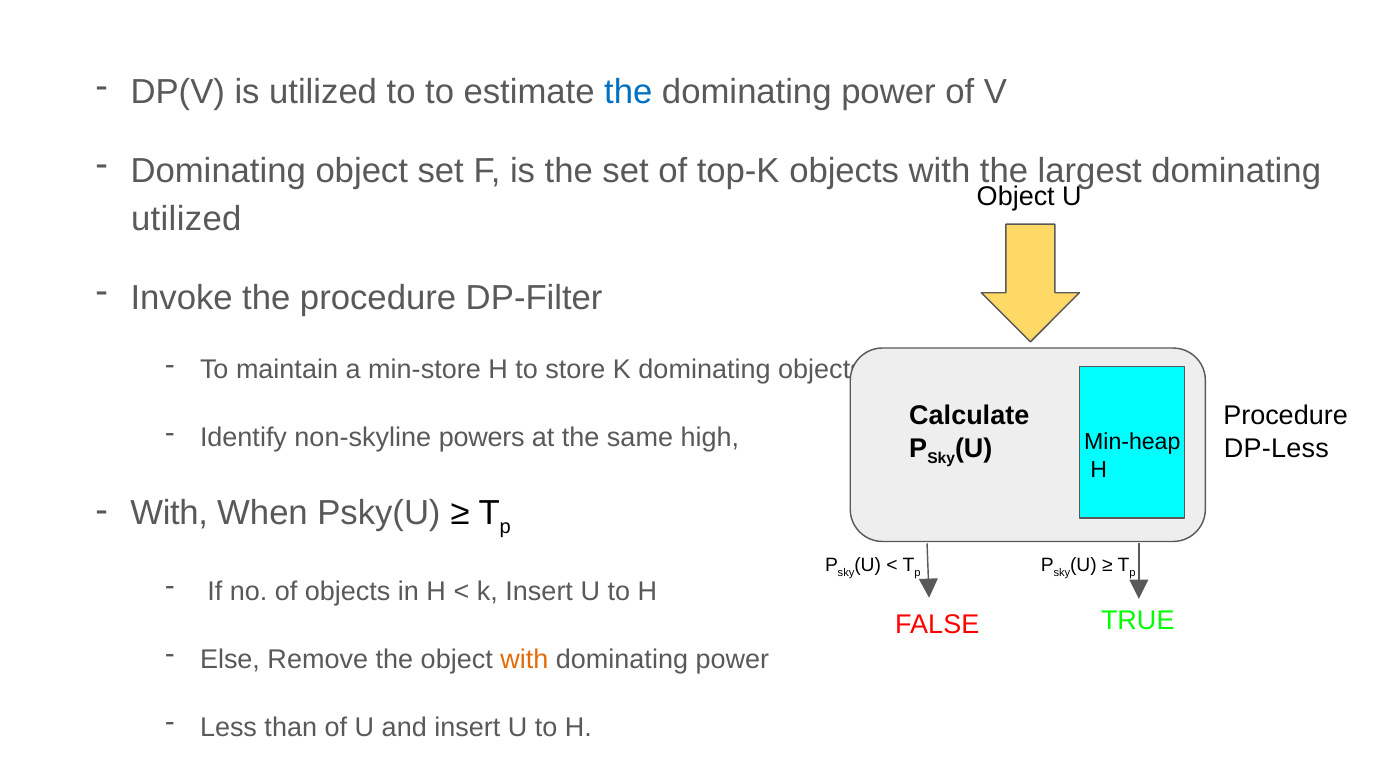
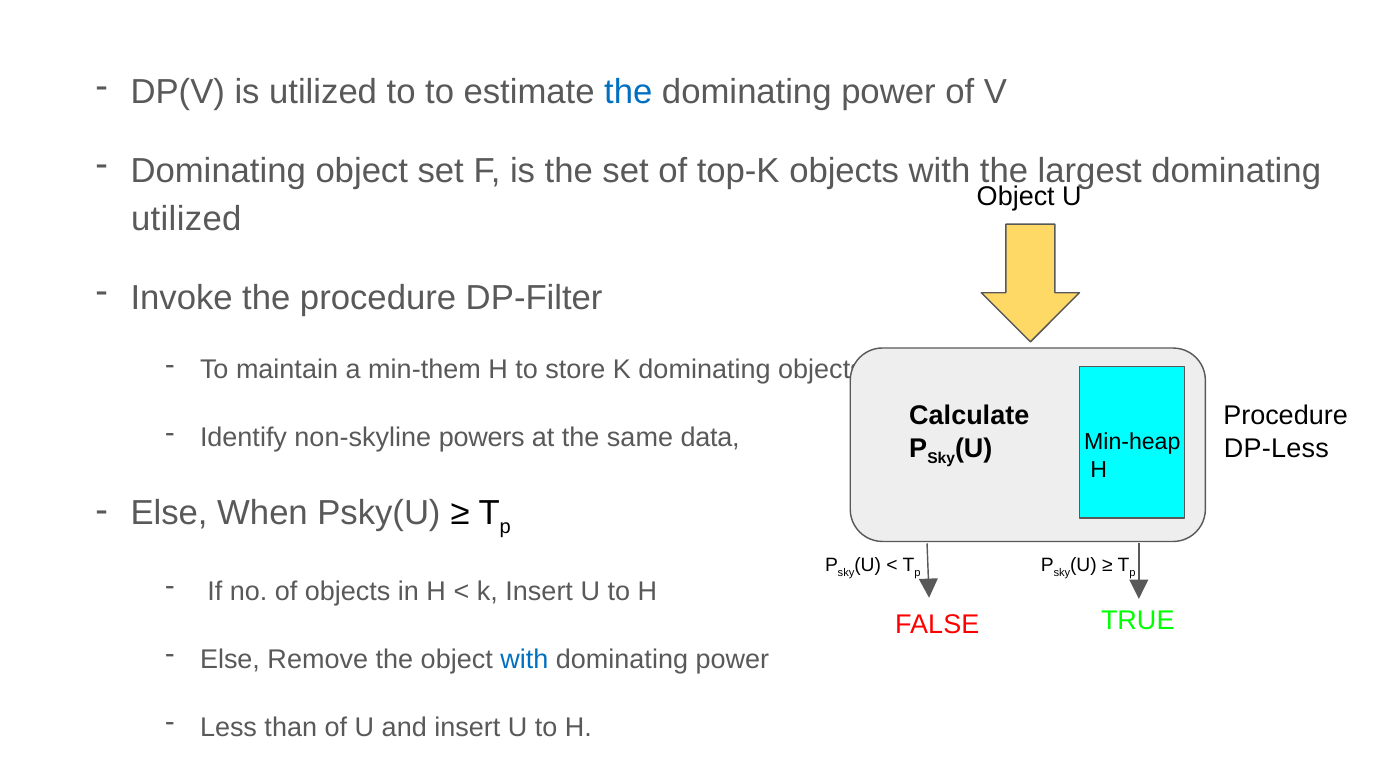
min-store: min-store -> min-them
high: high -> data
With at (169, 513): With -> Else
with at (524, 659) colour: orange -> blue
